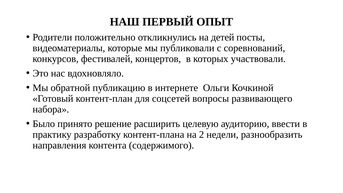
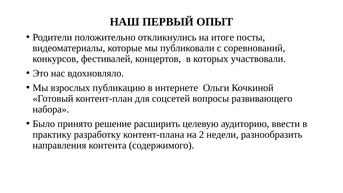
детей: детей -> итоге
обратной: обратной -> взрослых
